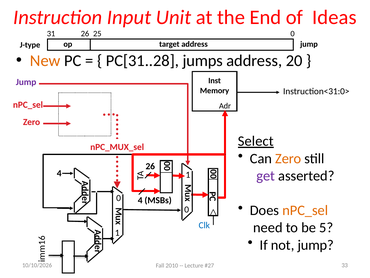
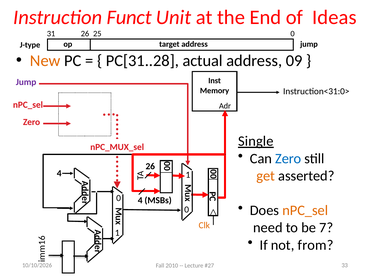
Input: Input -> Funct
jumps: jumps -> actual
20: 20 -> 09
Select: Select -> Single
Zero at (288, 158) colour: orange -> blue
get colour: purple -> orange
Clk colour: blue -> orange
5: 5 -> 7
not jump: jump -> from
